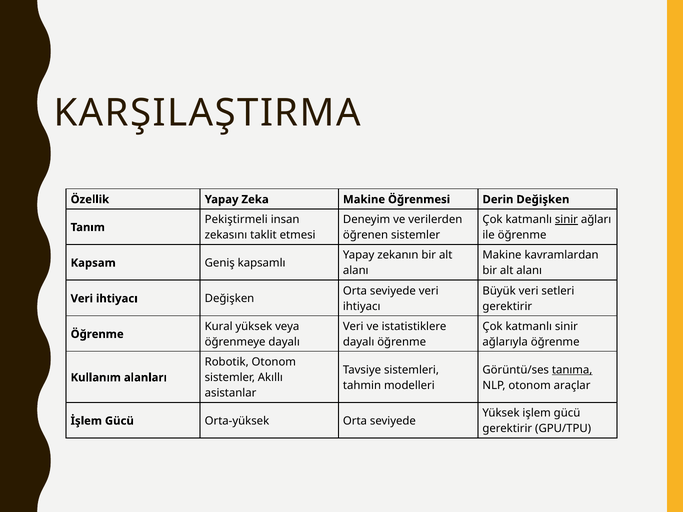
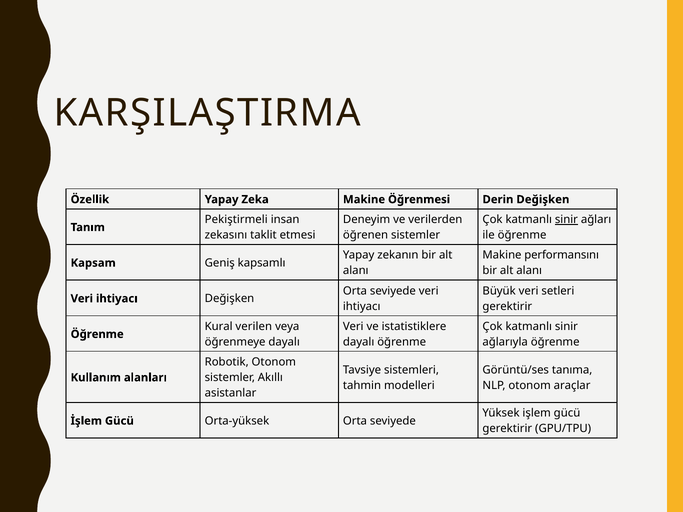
kavramlardan: kavramlardan -> performansını
Kural yüksek: yüksek -> verilen
tanıma underline: present -> none
